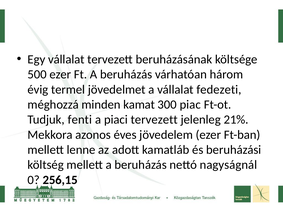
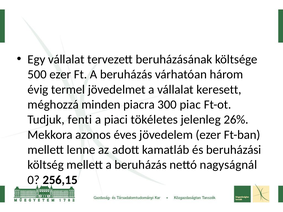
fedezeti: fedezeti -> keresett
kamat: kamat -> piacra
piaci tervezett: tervezett -> tökéletes
21%: 21% -> 26%
